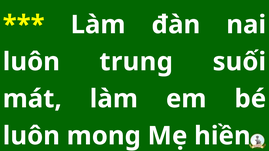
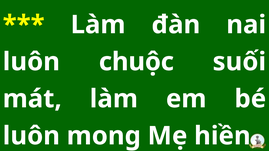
trung: trung -> chuộc
